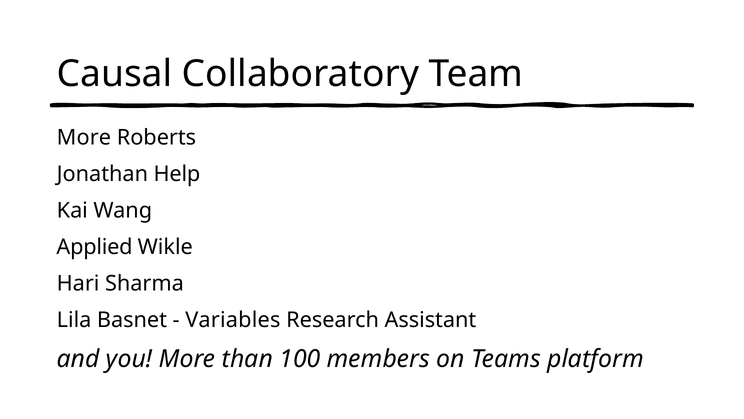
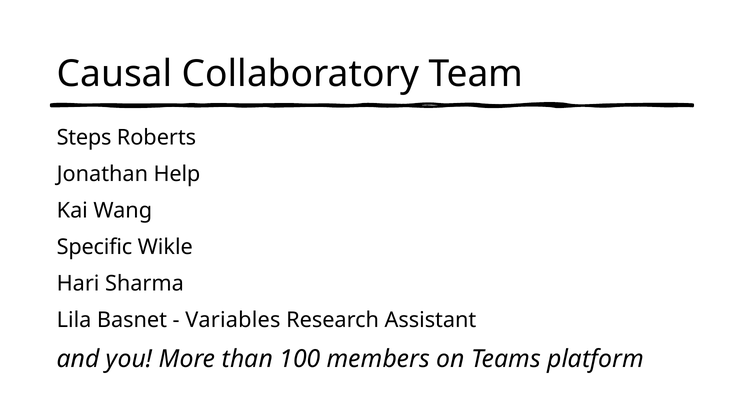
More at (84, 138): More -> Steps
Applied: Applied -> Specific
